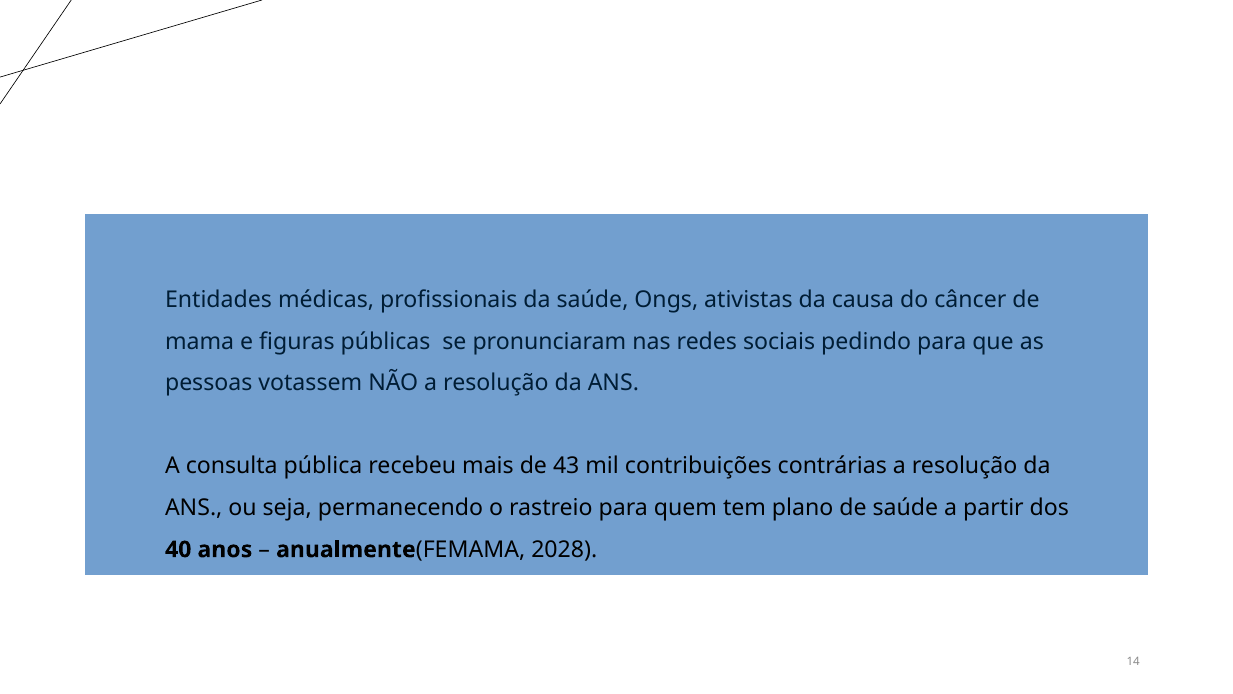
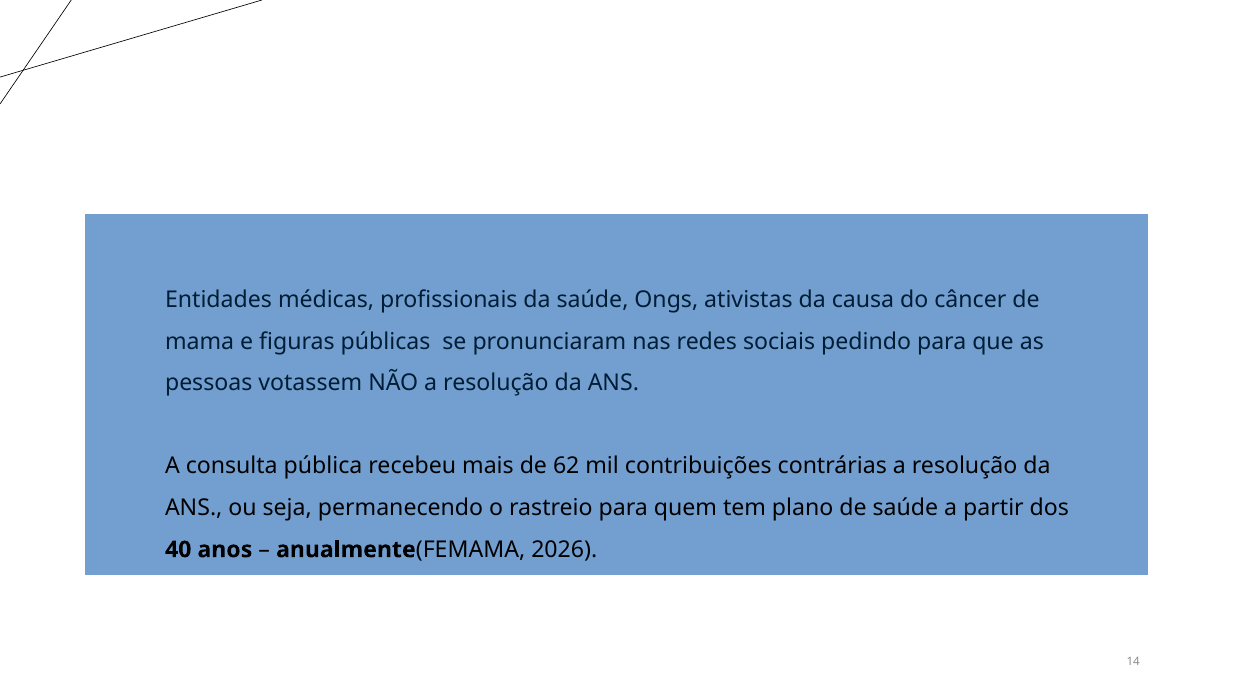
43: 43 -> 62
2028: 2028 -> 2026
